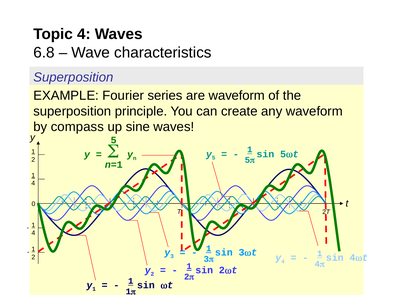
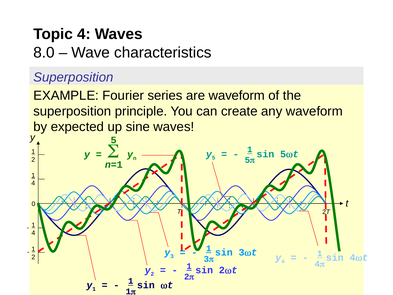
6.8: 6.8 -> 8.0
compass: compass -> expected
